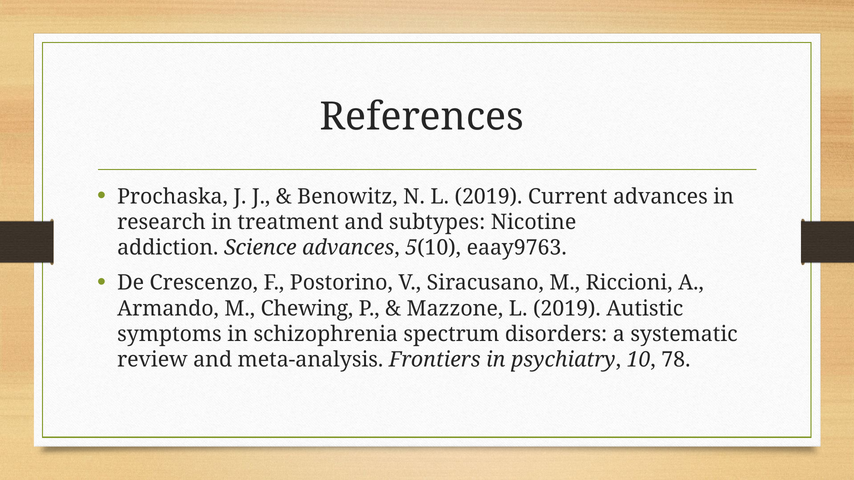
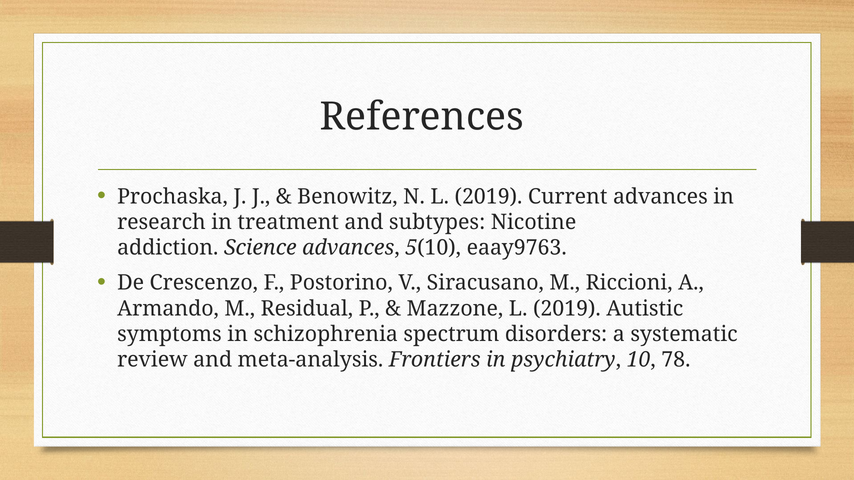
Chewing: Chewing -> Residual
